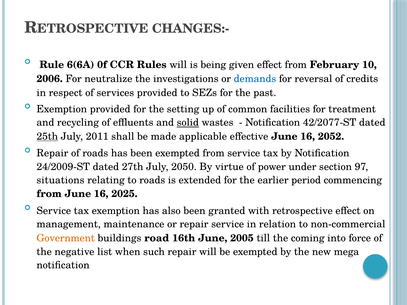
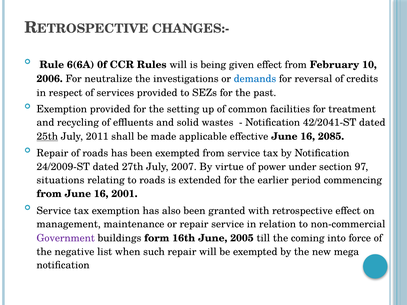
solid underline: present -> none
42/2077-ST: 42/2077-ST -> 42/2041-ST
2052: 2052 -> 2085
2050: 2050 -> 2007
2025: 2025 -> 2001
Government colour: orange -> purple
road: road -> form
